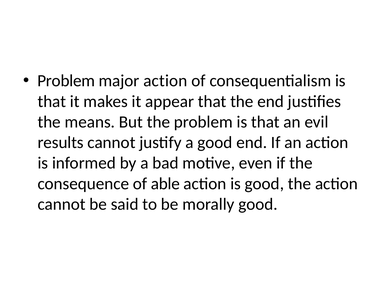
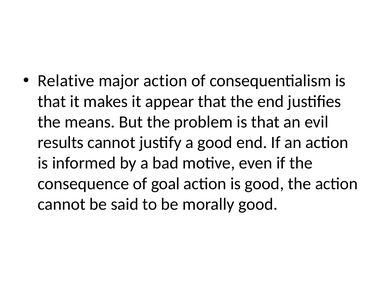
Problem at (66, 81): Problem -> Relative
able: able -> goal
